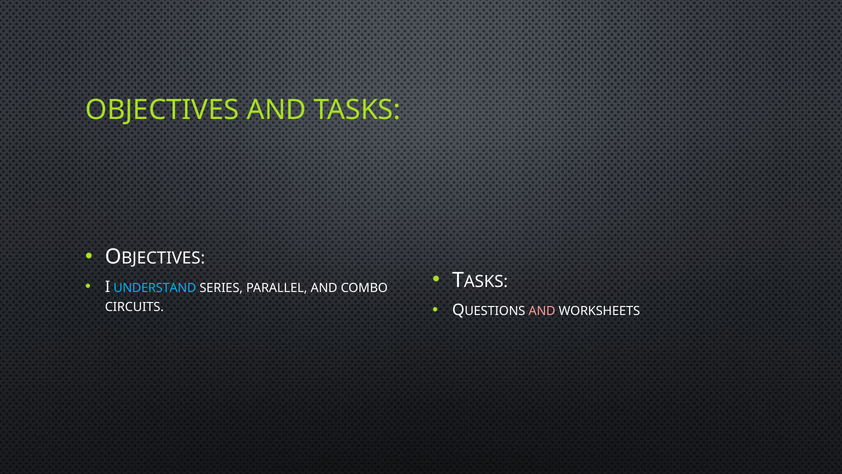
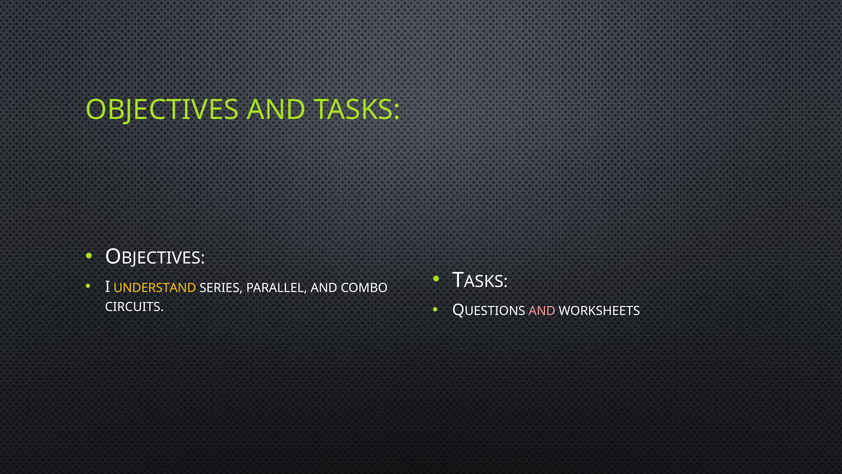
UNDERSTAND colour: light blue -> yellow
